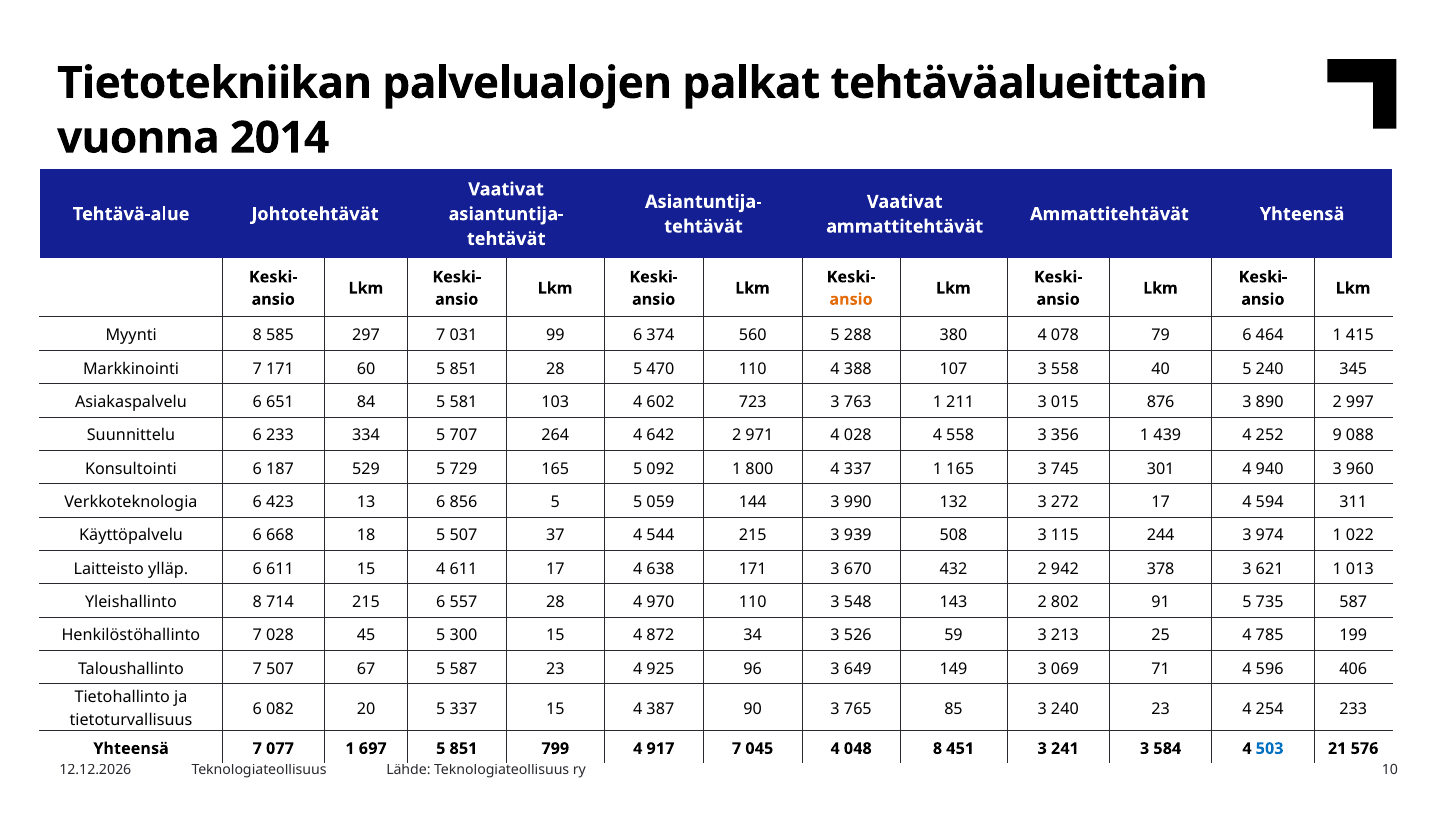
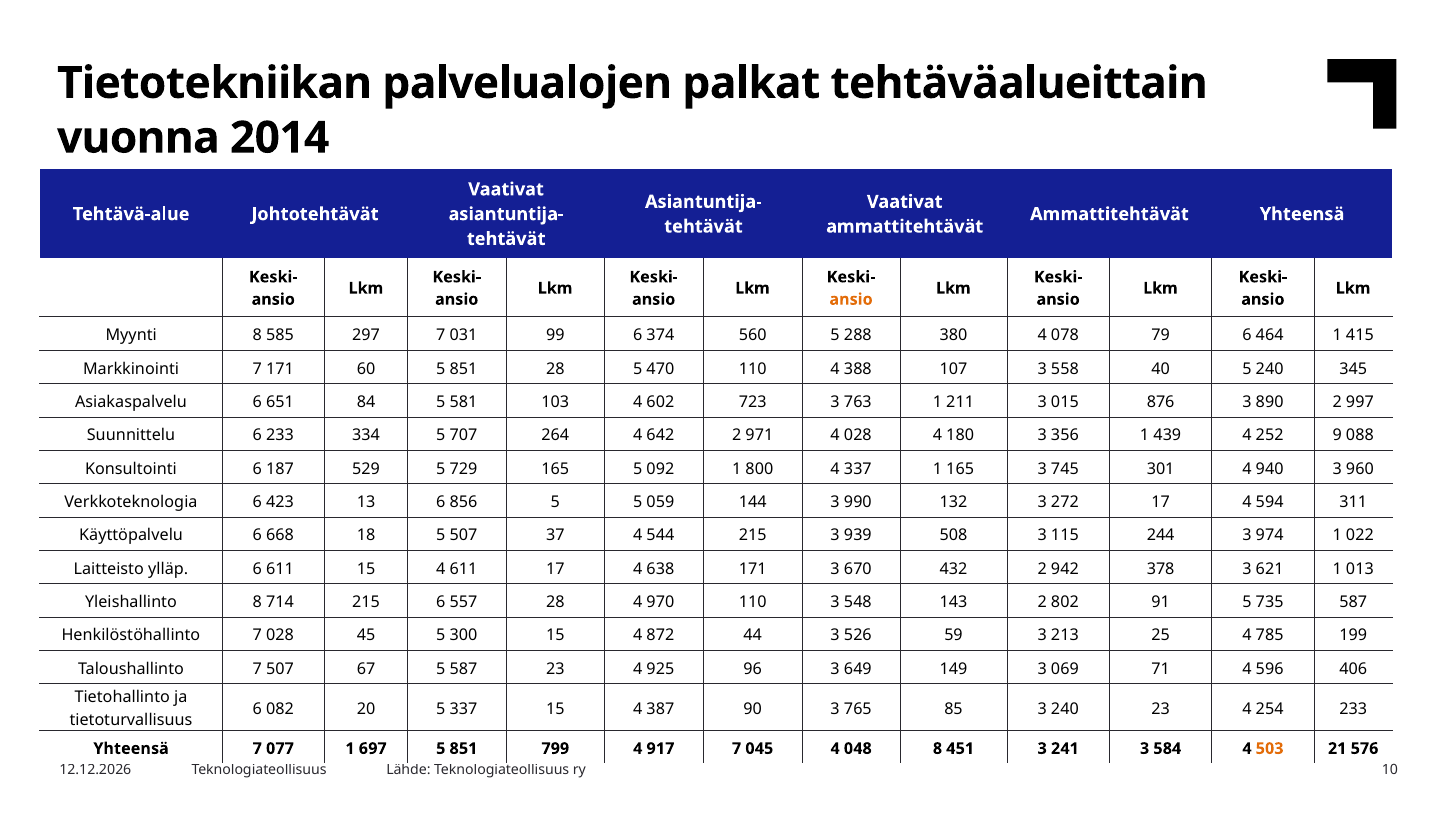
4 558: 558 -> 180
34: 34 -> 44
503 colour: blue -> orange
